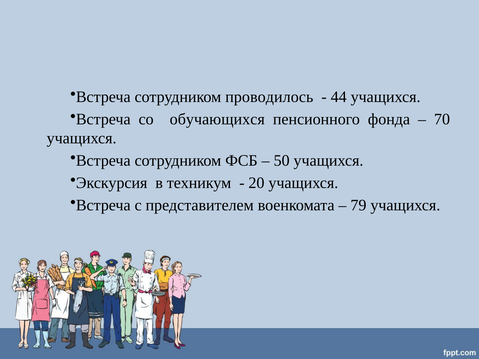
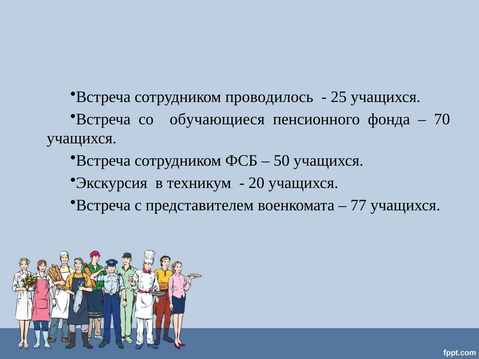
44: 44 -> 25
обучающихся: обучающихся -> обучающиеся
79: 79 -> 77
